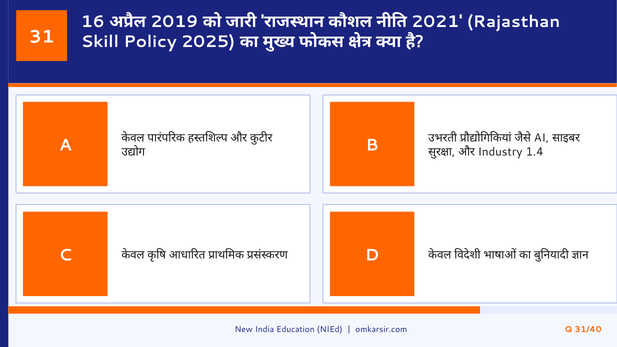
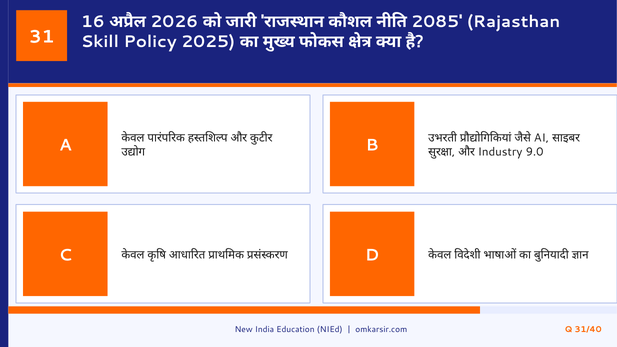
2019: 2019 -> 2026
2021: 2021 -> 2085
1.4: 1.4 -> 9.0
